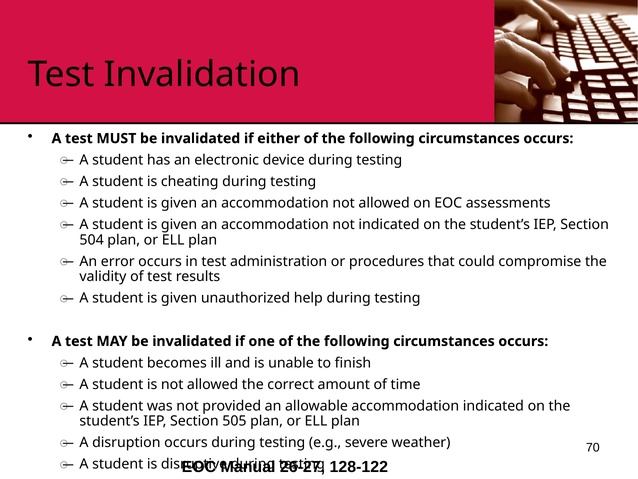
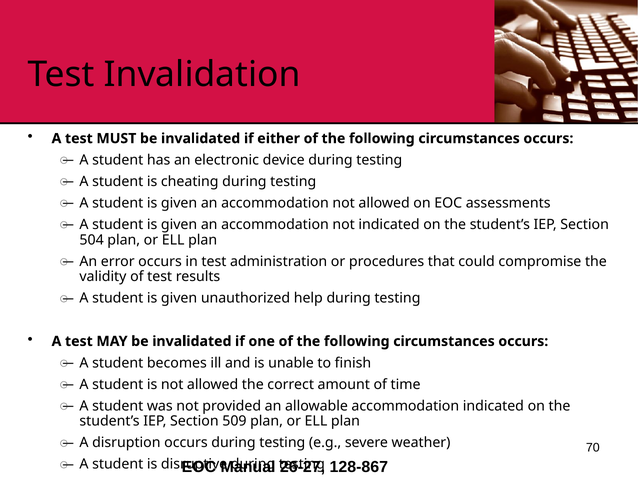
505: 505 -> 509
128-122: 128-122 -> 128-867
